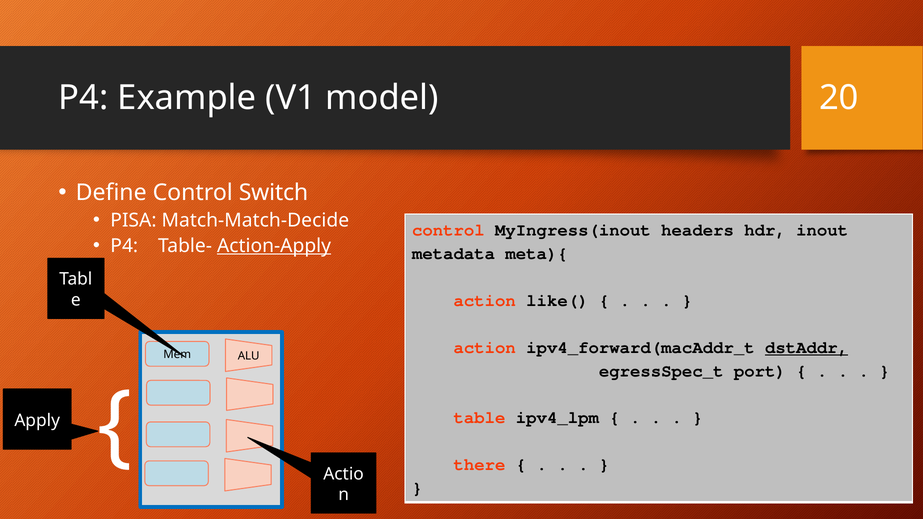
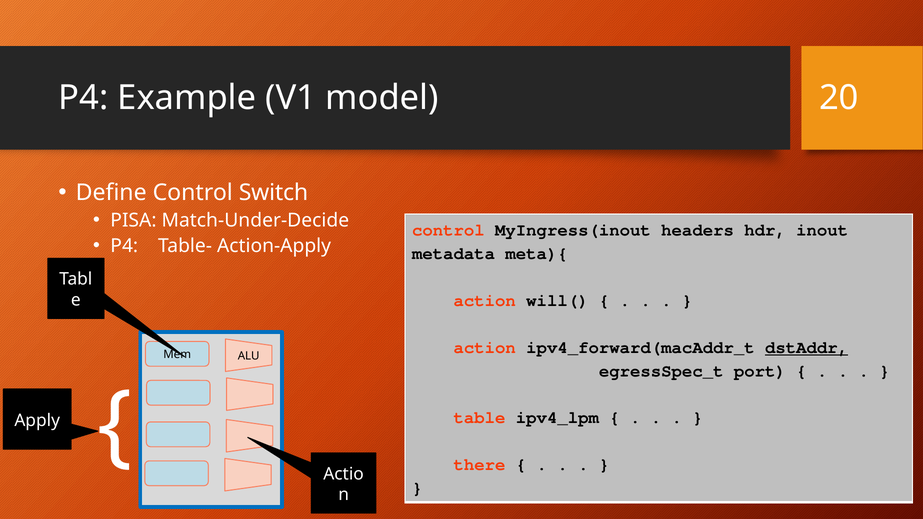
Match-Match-Decide: Match-Match-Decide -> Match-Under-Decide
Action-Apply underline: present -> none
like(: like( -> will(
